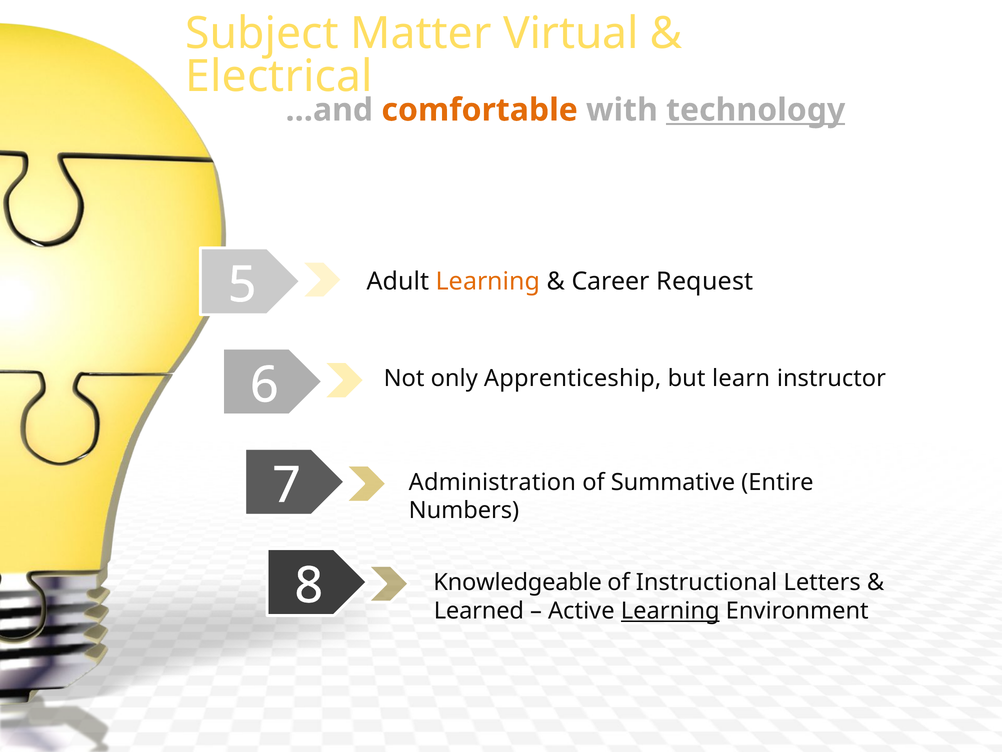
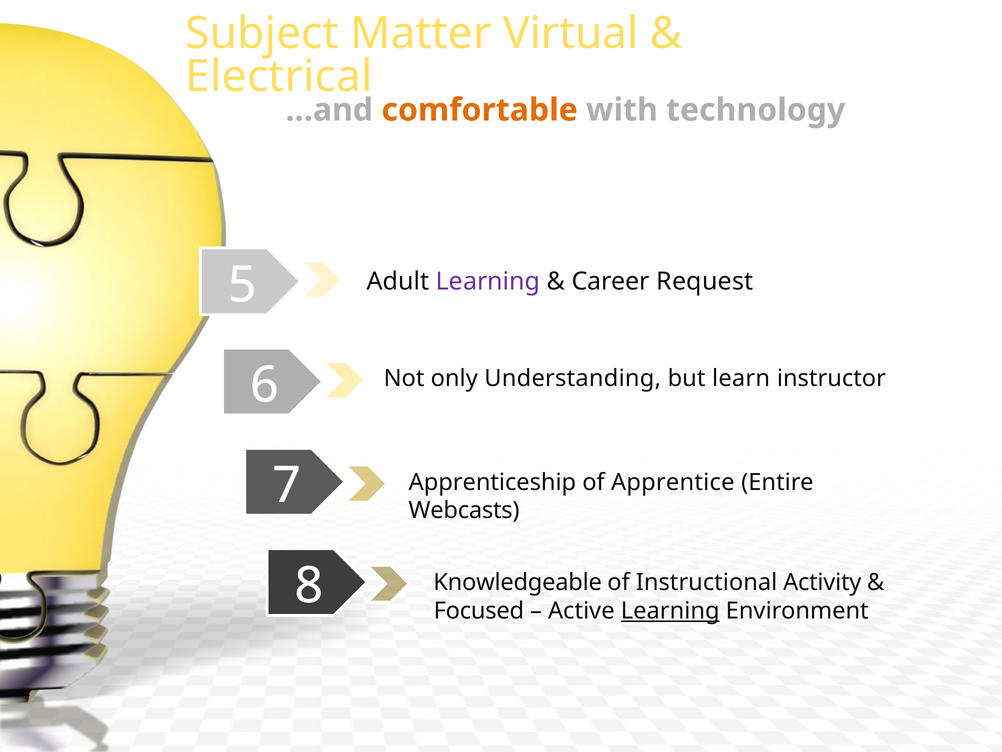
technology underline: present -> none
Learning at (488, 281) colour: orange -> purple
Apprenticeship: Apprenticeship -> Understanding
Administration: Administration -> Apprenticeship
Summative: Summative -> Apprentice
Numbers: Numbers -> Webcasts
Letters: Letters -> Activity
Learned: Learned -> Focused
